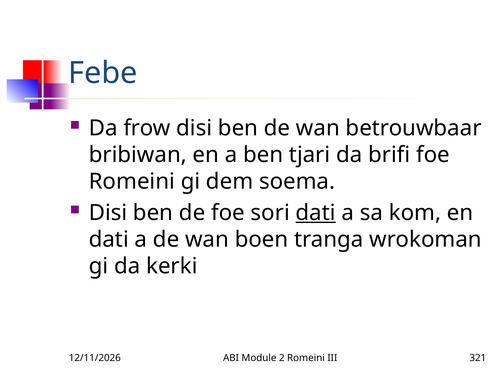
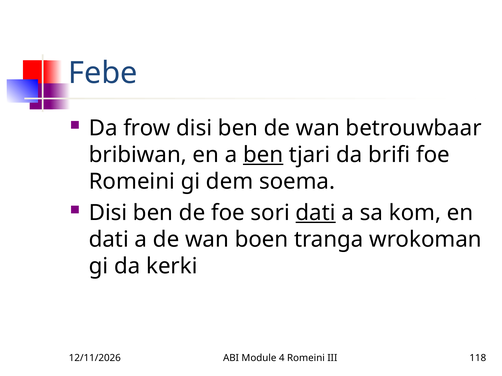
ben at (263, 155) underline: none -> present
2: 2 -> 4
321: 321 -> 118
